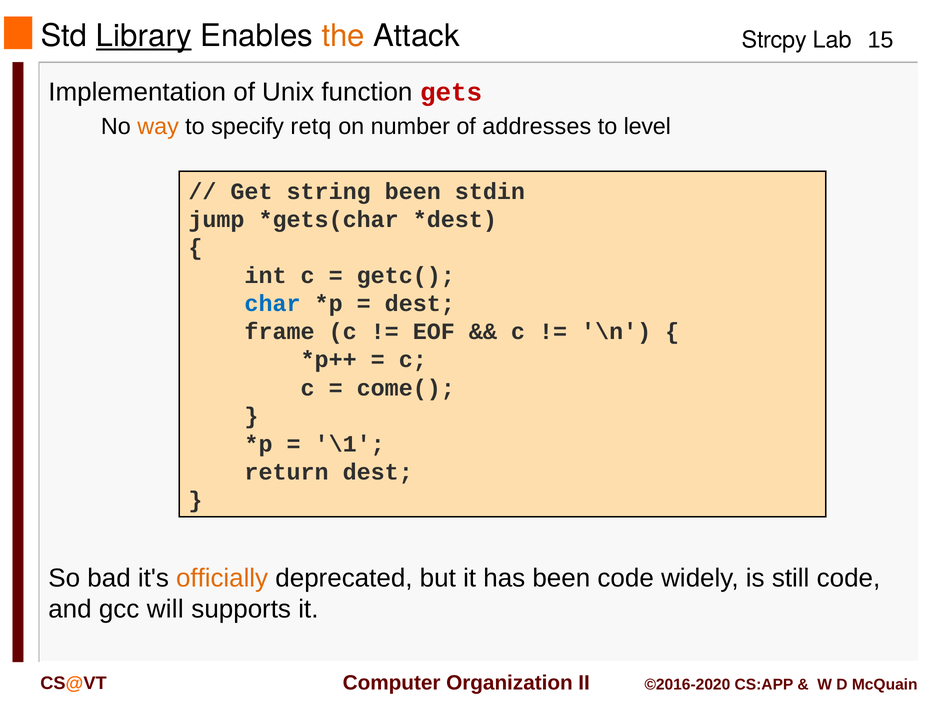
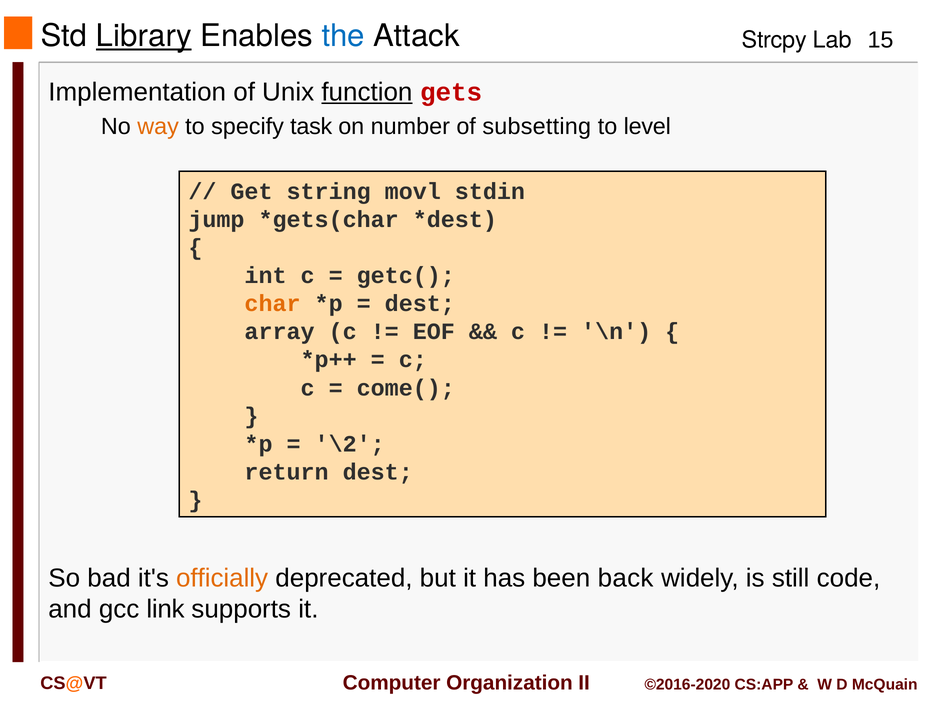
the colour: orange -> blue
function underline: none -> present
retq: retq -> task
addresses: addresses -> subsetting
string been: been -> movl
char colour: blue -> orange
frame: frame -> array
\1: \1 -> \2
been code: code -> back
will: will -> link
